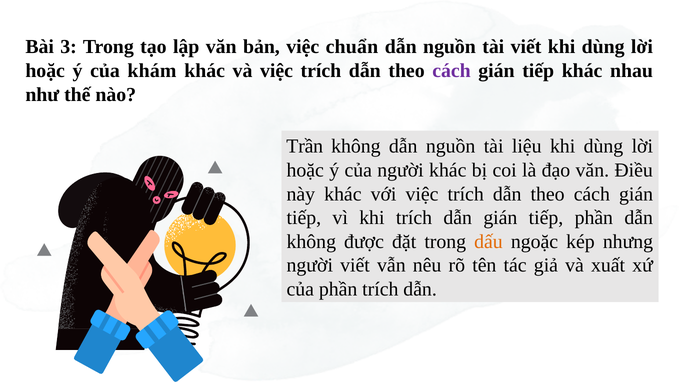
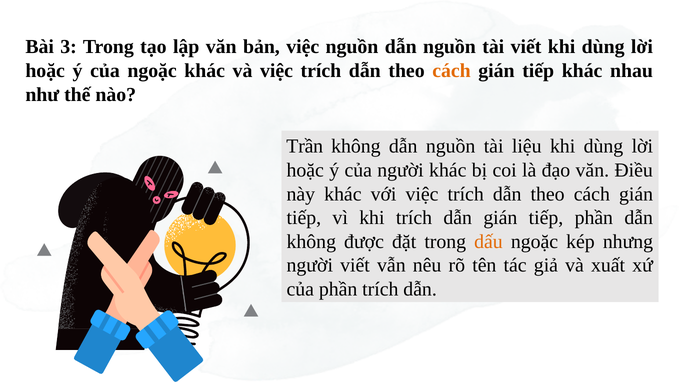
việc chuẩn: chuẩn -> nguồn
của khám: khám -> ngoặc
cách at (451, 71) colour: purple -> orange
